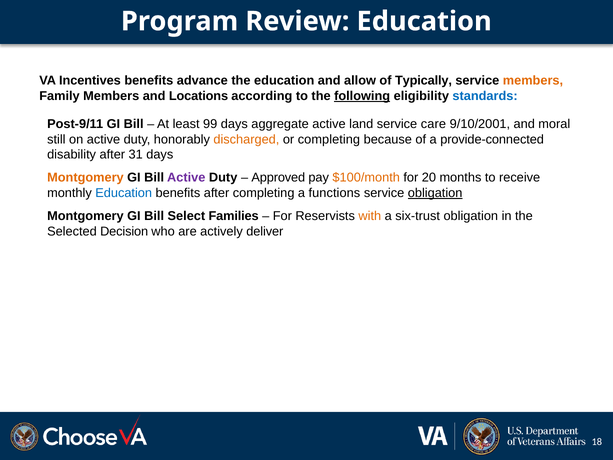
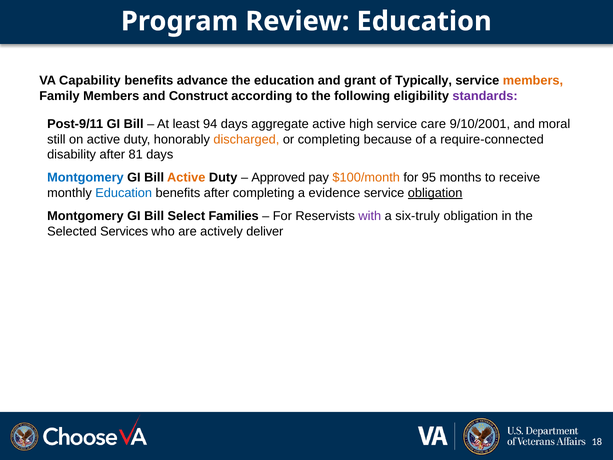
Incentives: Incentives -> Capability
allow: allow -> grant
Locations: Locations -> Construct
following underline: present -> none
standards colour: blue -> purple
99: 99 -> 94
land: land -> high
provide-connected: provide-connected -> require-connected
31: 31 -> 81
Montgomery at (85, 178) colour: orange -> blue
Active at (186, 178) colour: purple -> orange
20: 20 -> 95
functions: functions -> evidence
with colour: orange -> purple
six-trust: six-trust -> six-truly
Decision: Decision -> Services
